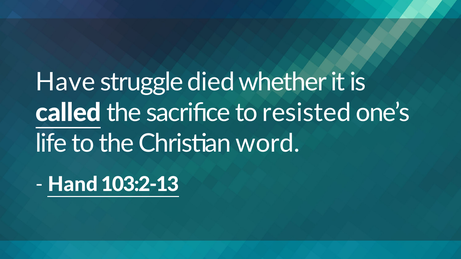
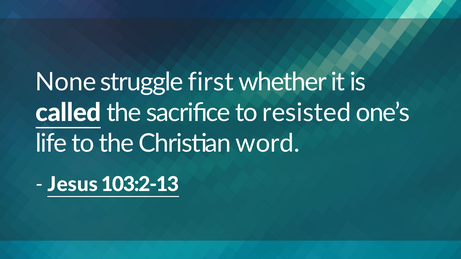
Have: Have -> None
died: died -> first
Hand: Hand -> Jesus
